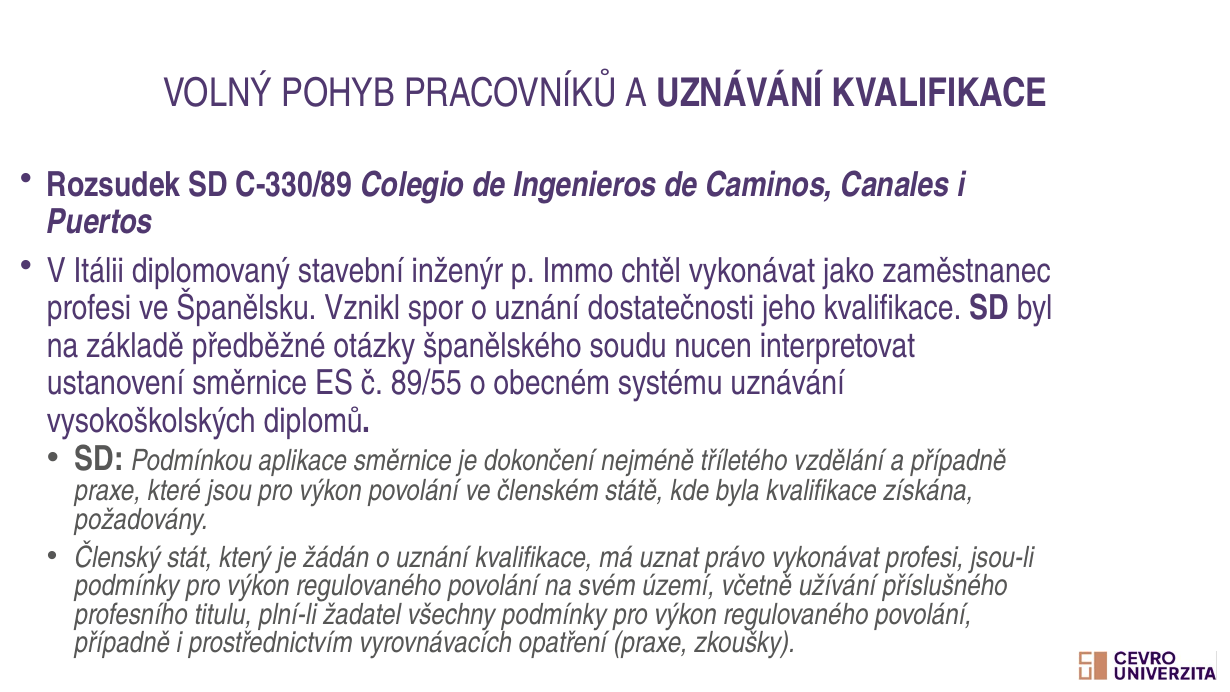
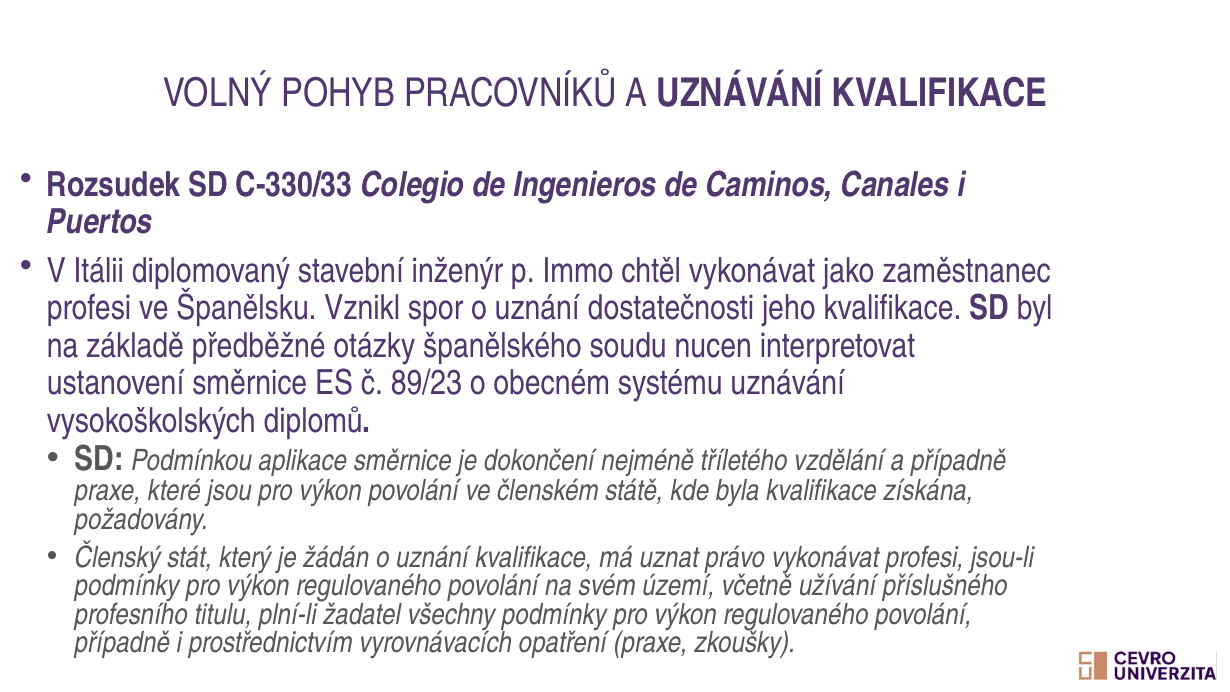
C-330/89: C-330/89 -> C-330/33
89/55: 89/55 -> 89/23
